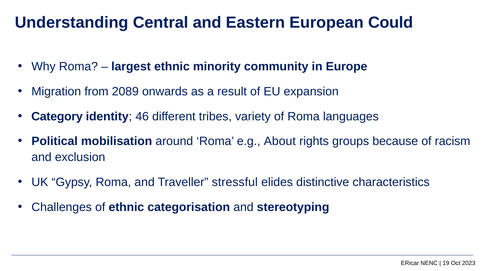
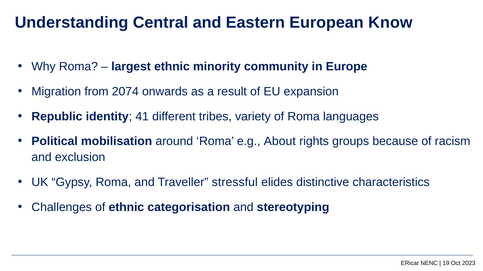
Could: Could -> Know
2089: 2089 -> 2074
Category: Category -> Republic
46: 46 -> 41
